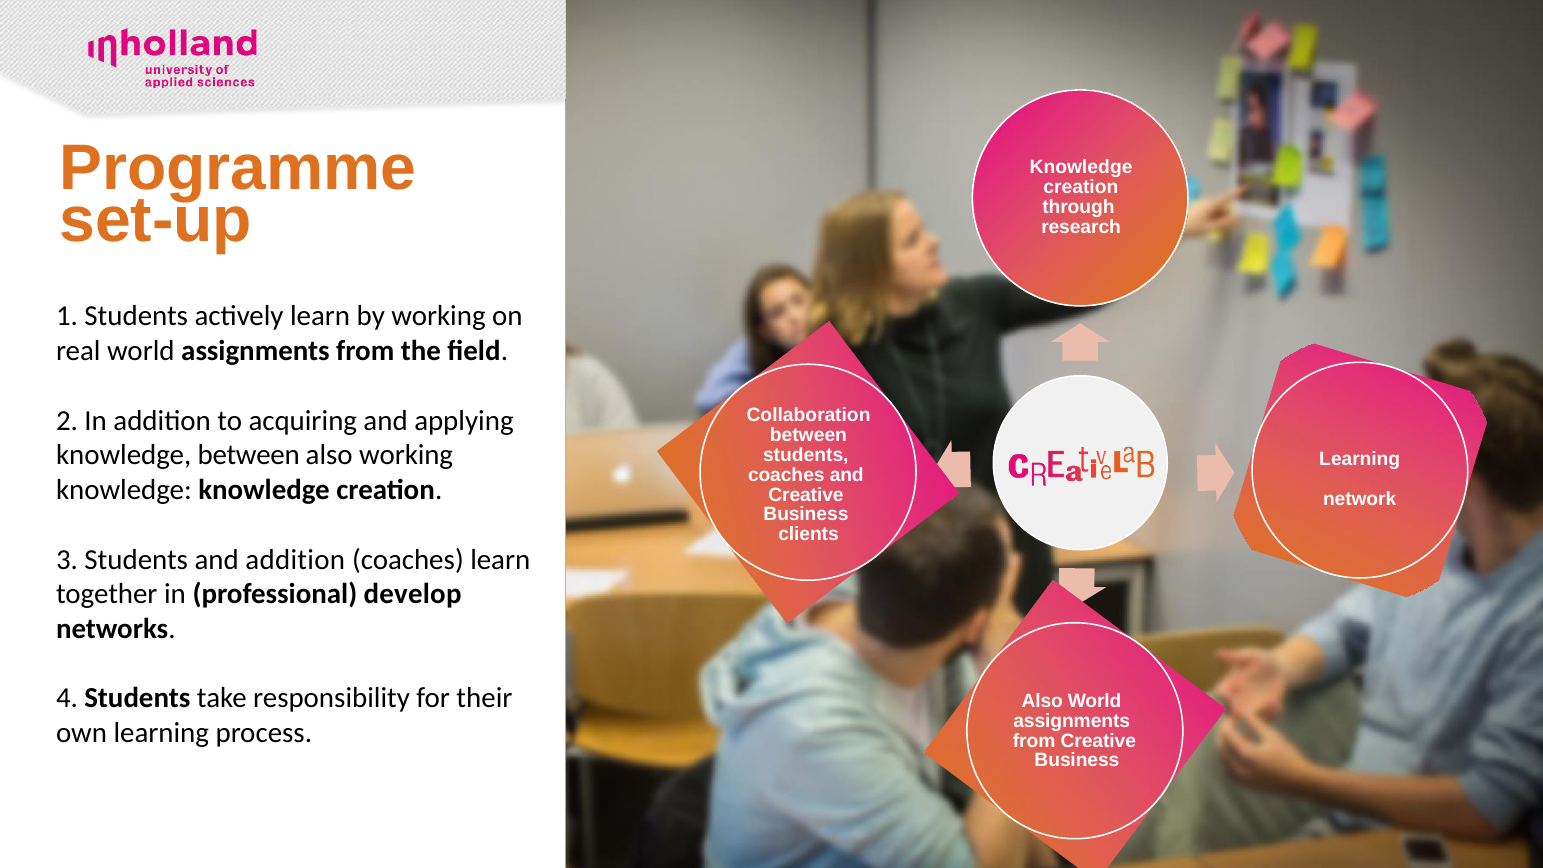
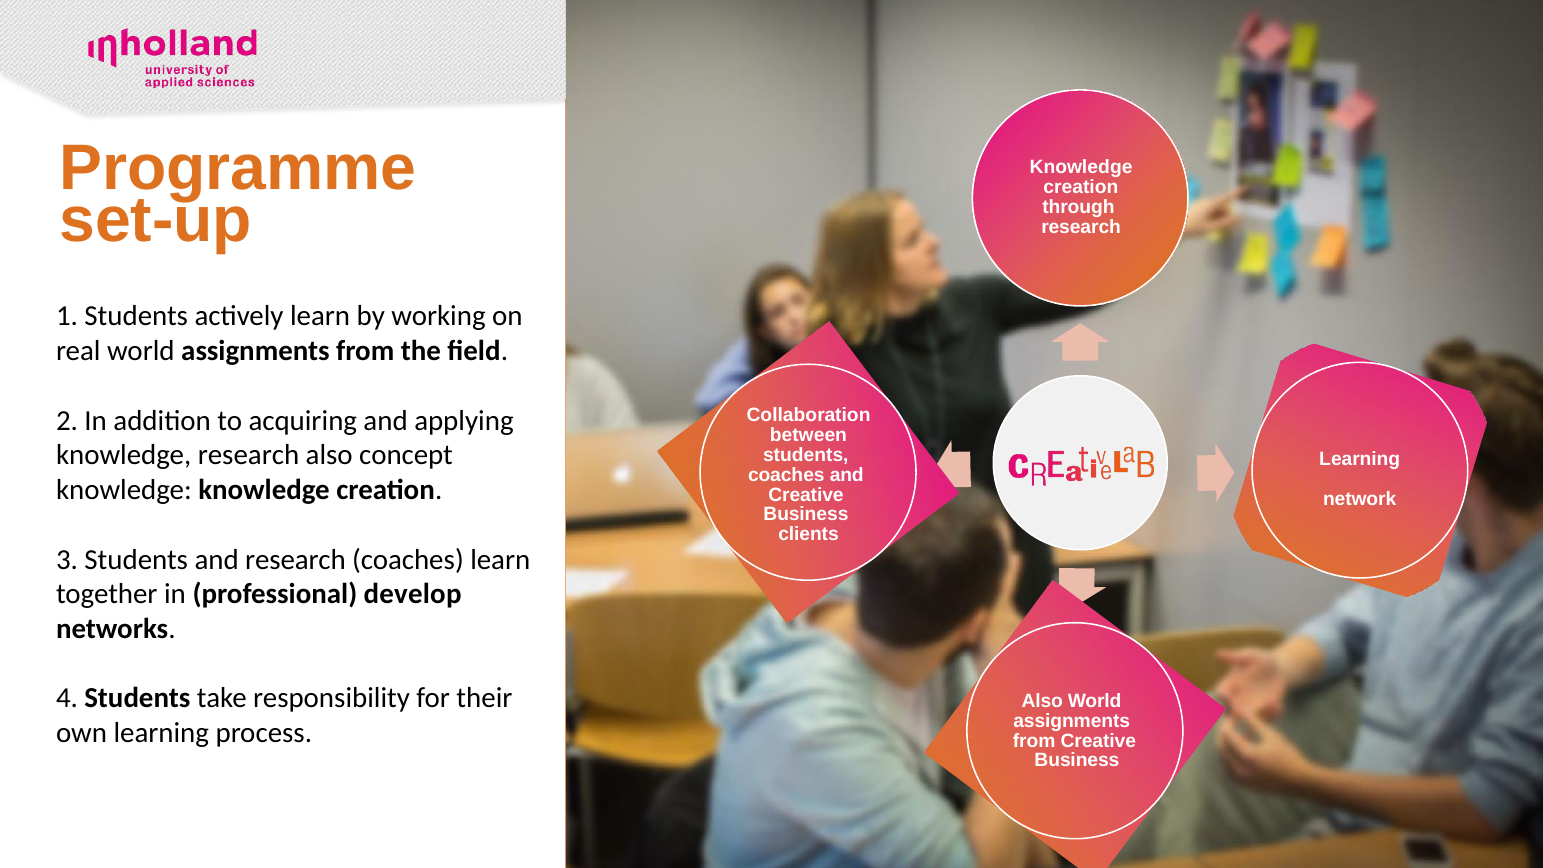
knowledge between: between -> research
also working: working -> concept
and addition: addition -> research
